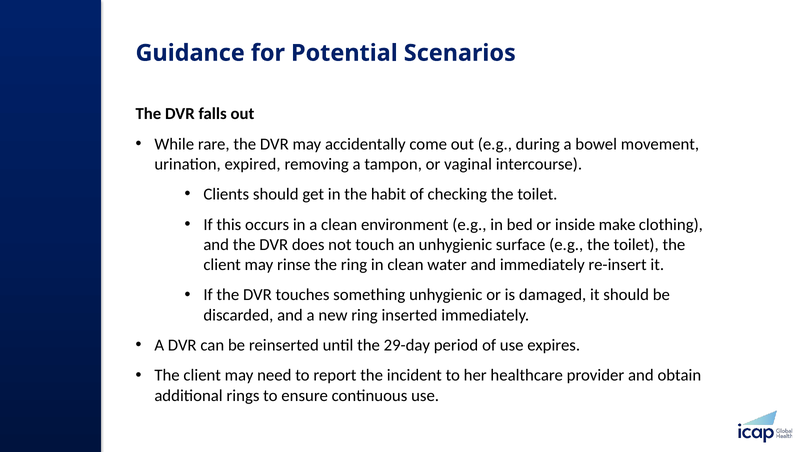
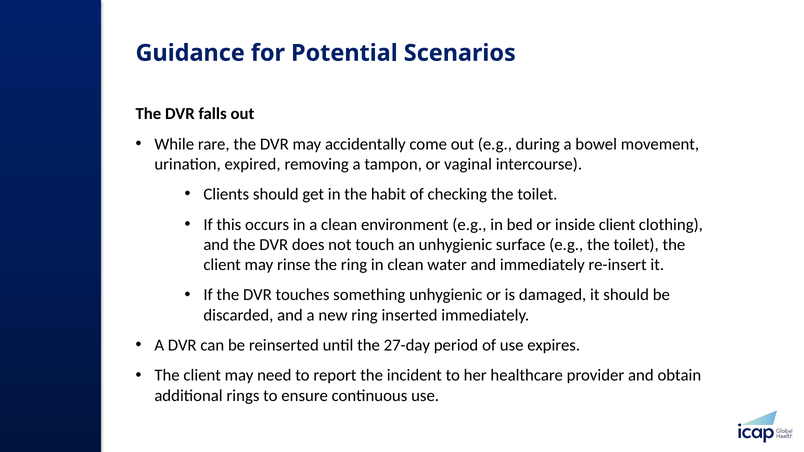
inside make: make -> client
29-day: 29-day -> 27-day
